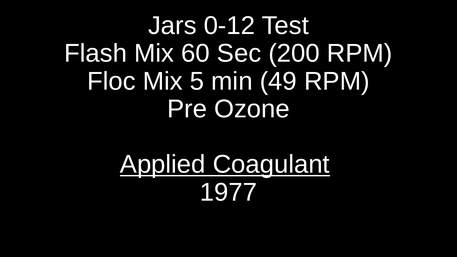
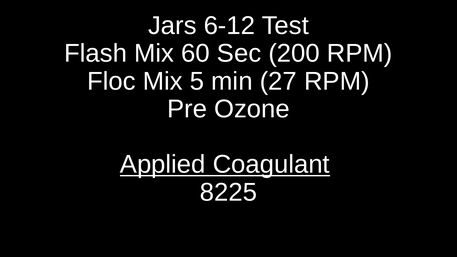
0-12: 0-12 -> 6-12
49: 49 -> 27
1977: 1977 -> 8225
